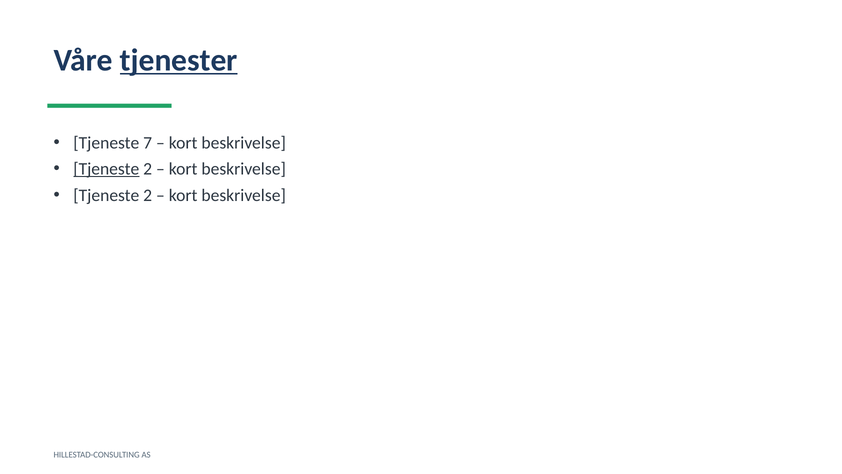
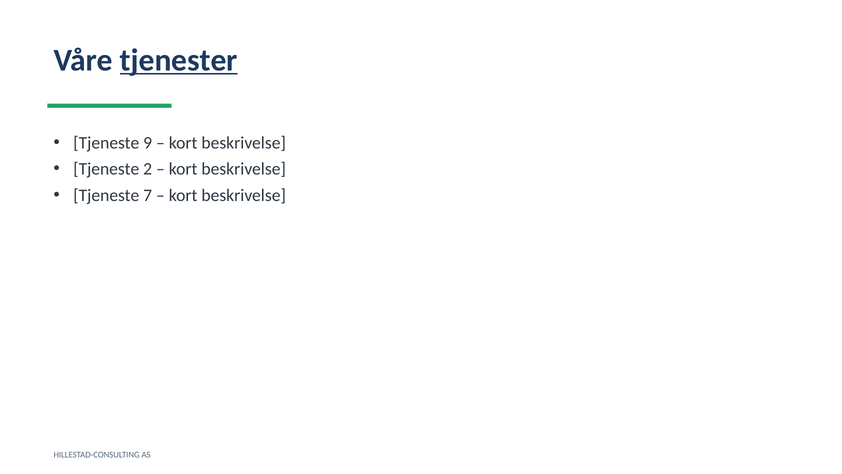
7: 7 -> 9
Tjeneste at (106, 169) underline: present -> none
2 at (148, 195): 2 -> 7
